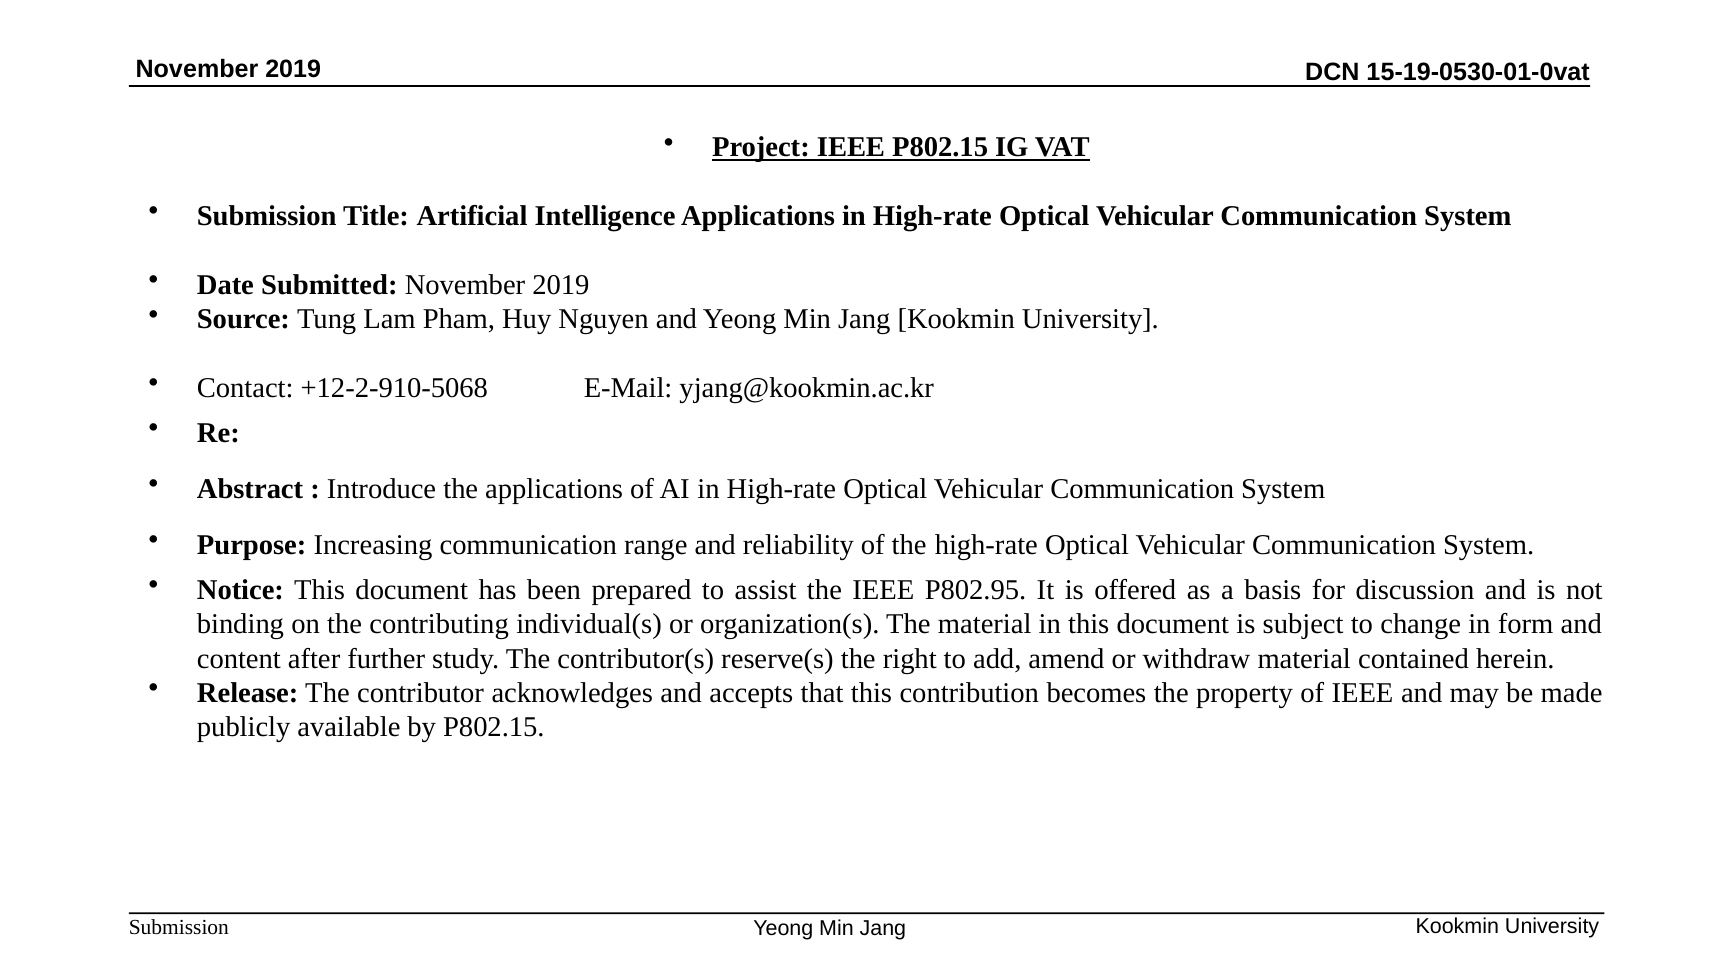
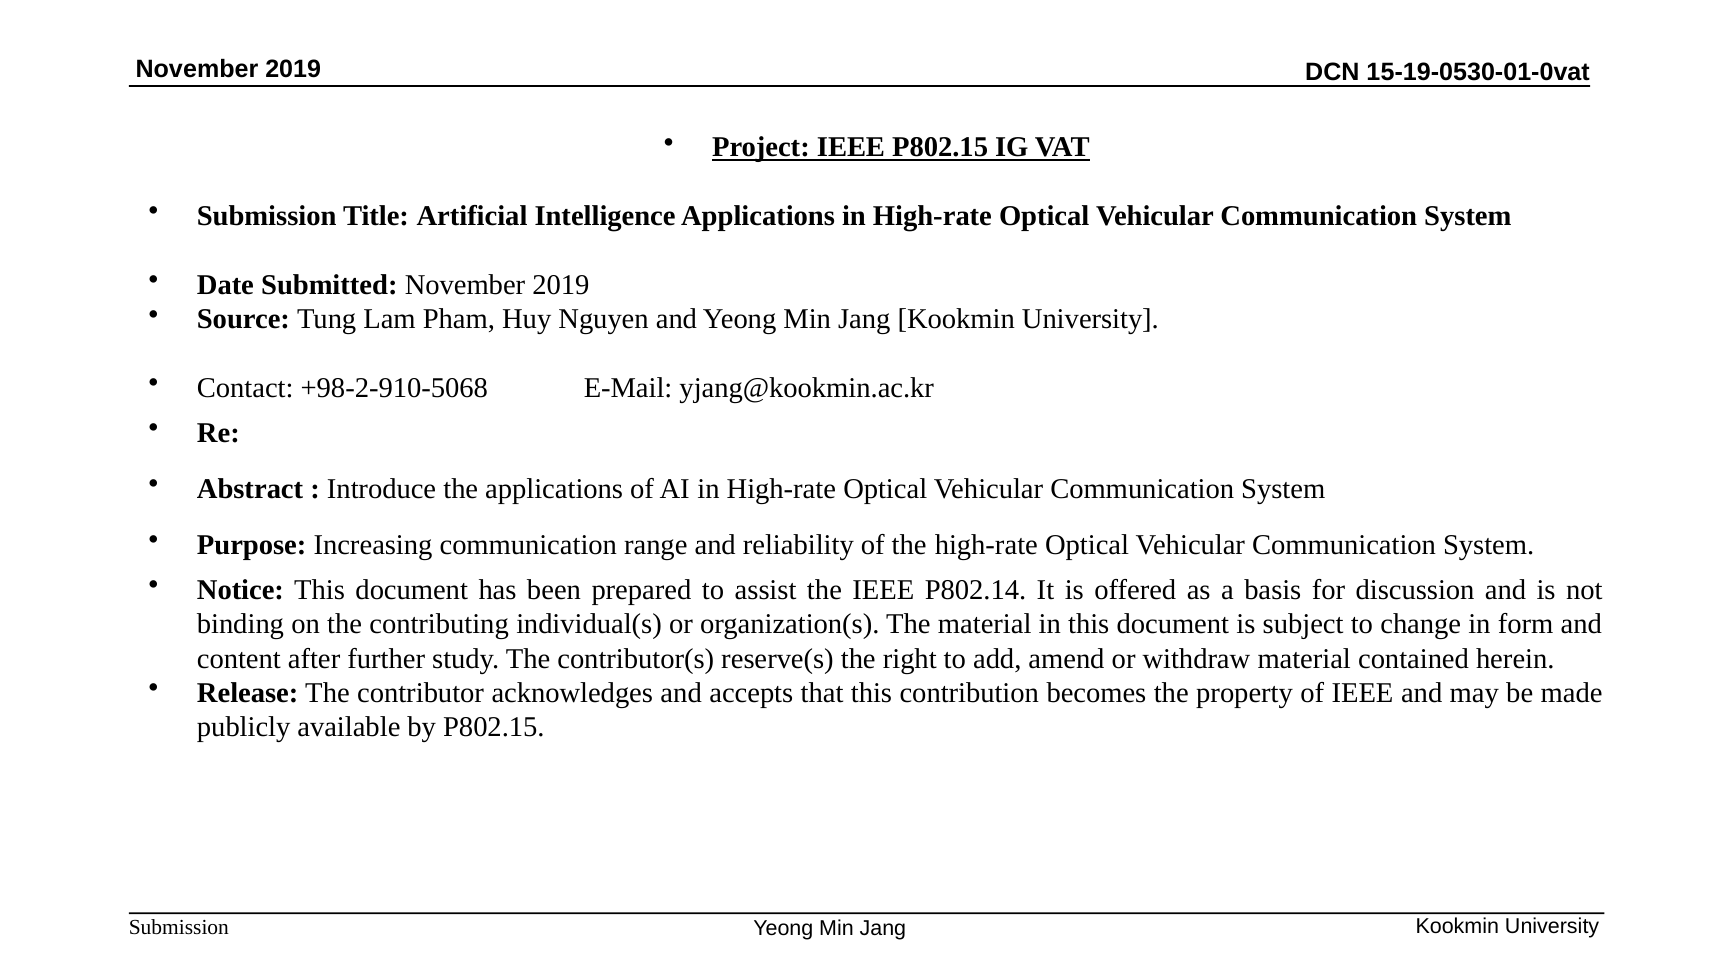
+12-2-910-5068: +12-2-910-5068 -> +98-2-910-5068
P802.95: P802.95 -> P802.14
